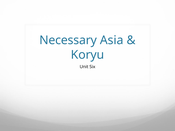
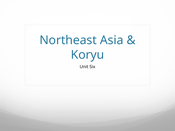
Necessary: Necessary -> Northeast
